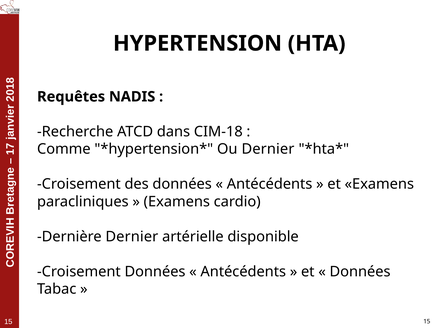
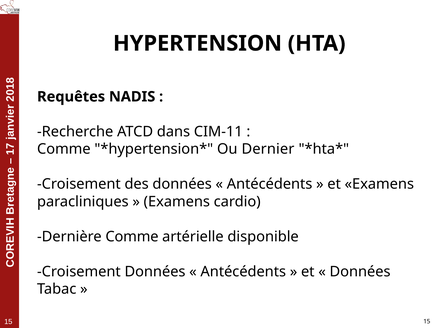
CIM-18: CIM-18 -> CIM-11
Dernière Dernier: Dernier -> Comme
